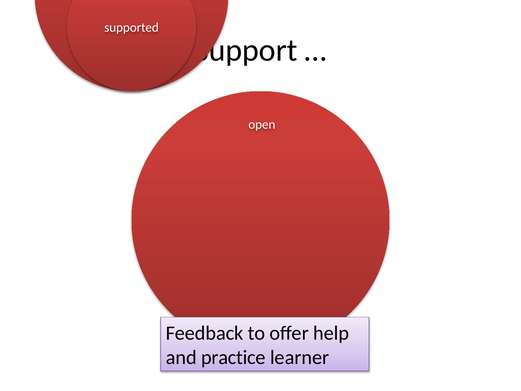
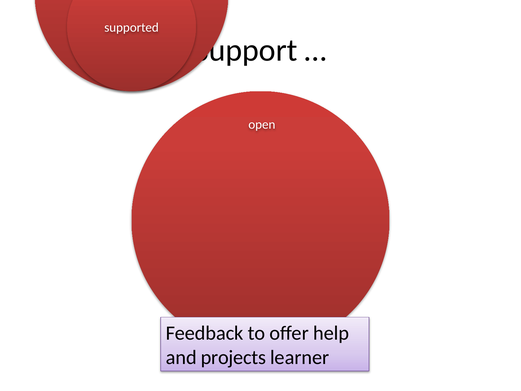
practice: practice -> projects
